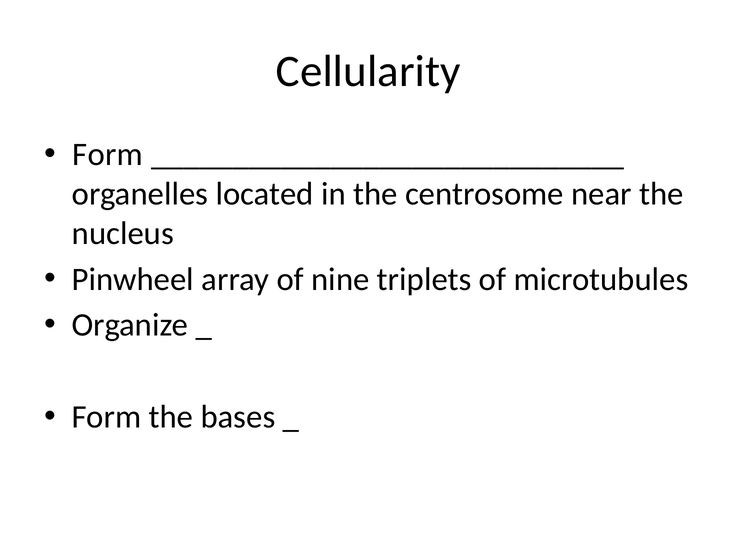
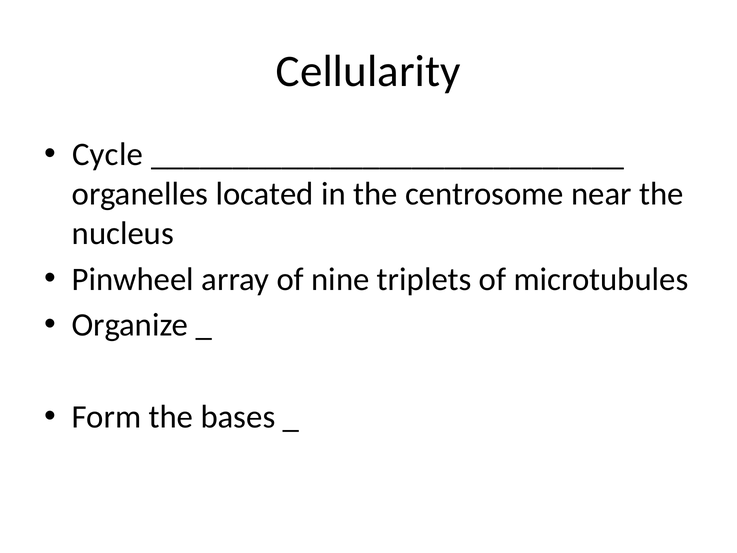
Form at (108, 155): Form -> Cycle
